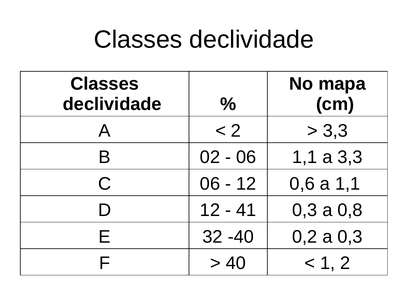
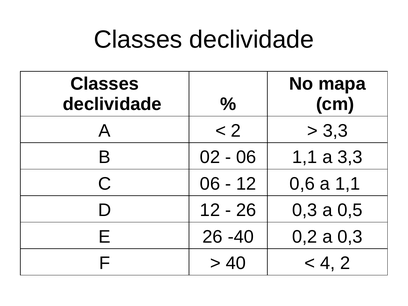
41 at (246, 210): 41 -> 26
0,8: 0,8 -> 0,5
E 32: 32 -> 26
1: 1 -> 4
